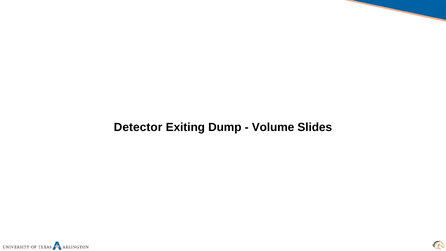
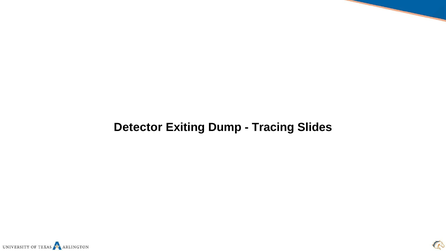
Volume: Volume -> Tracing
